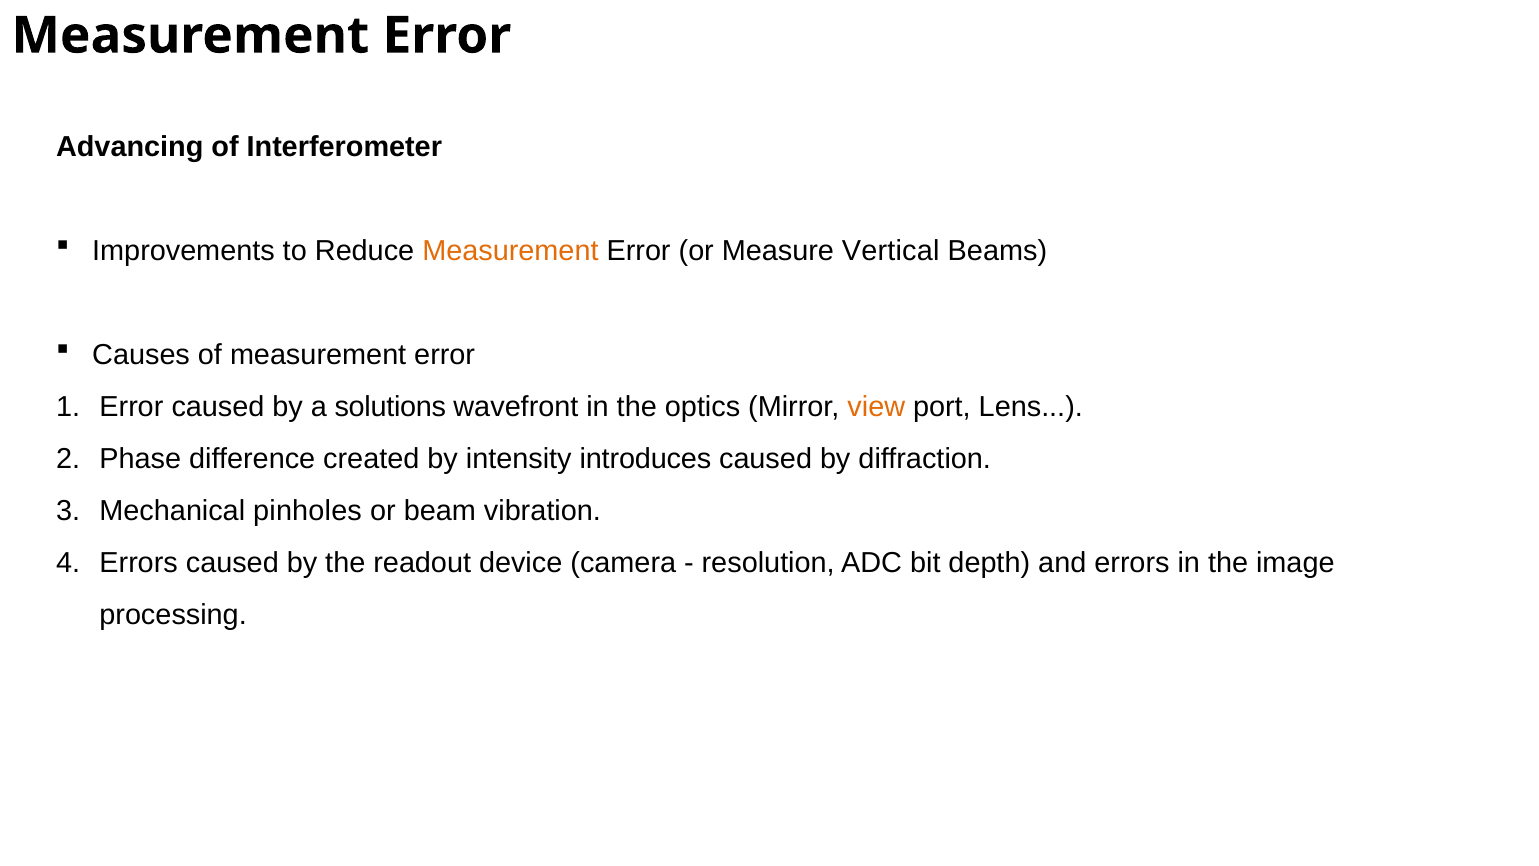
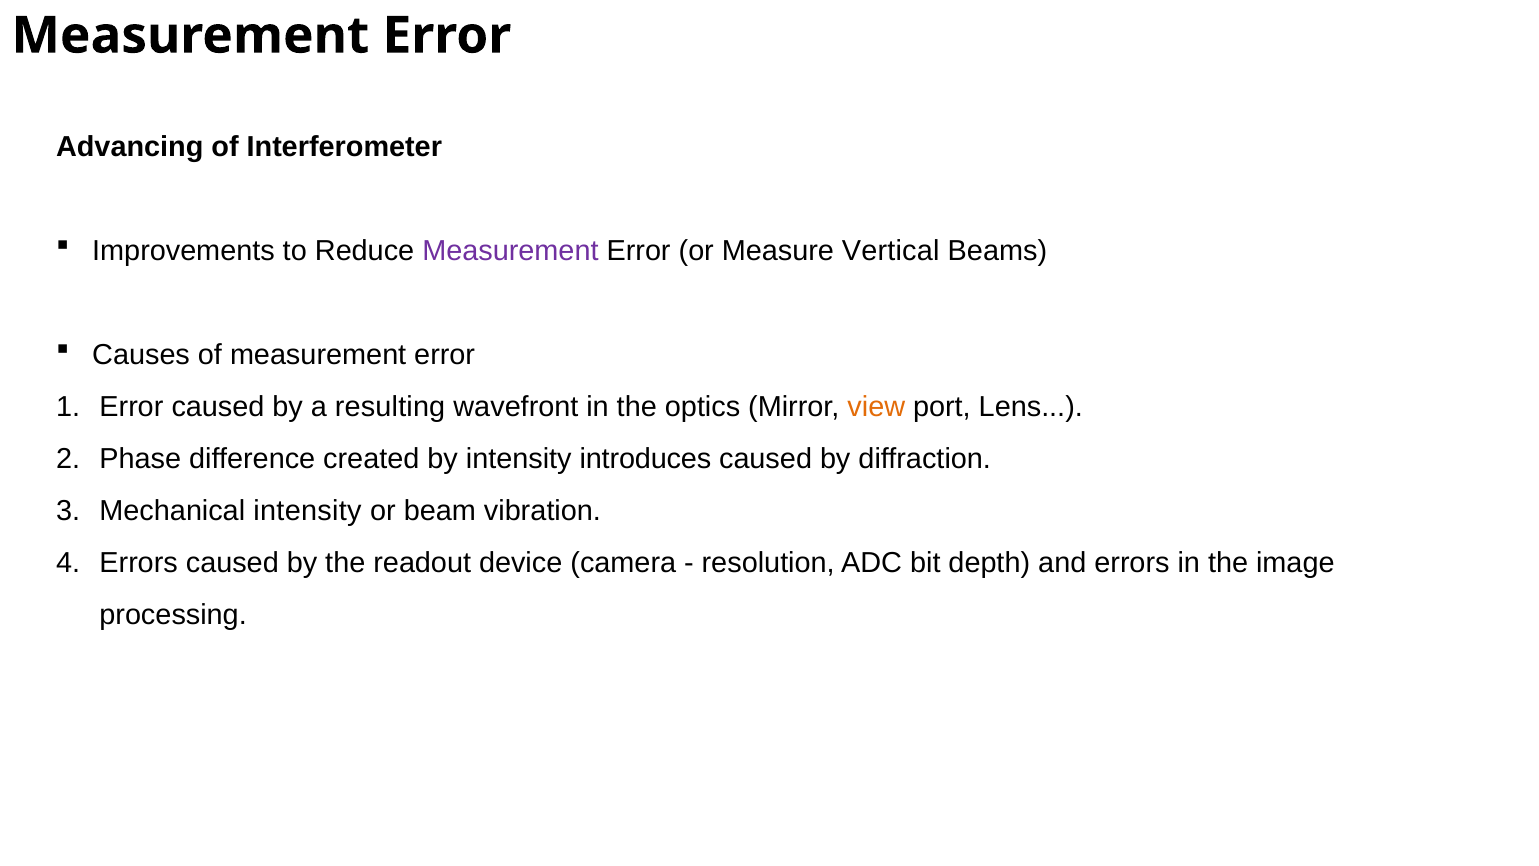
Measurement at (510, 251) colour: orange -> purple
solutions: solutions -> resulting
Mechanical pinholes: pinholes -> intensity
